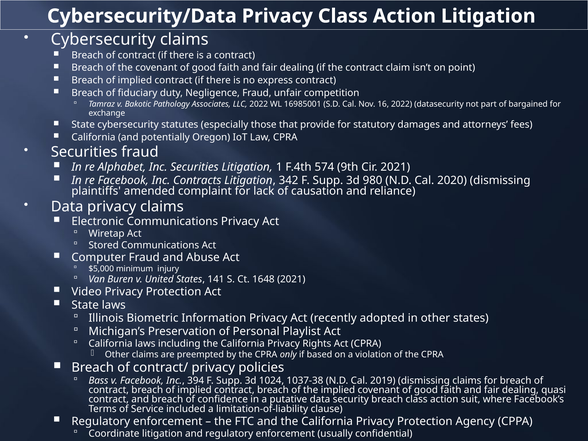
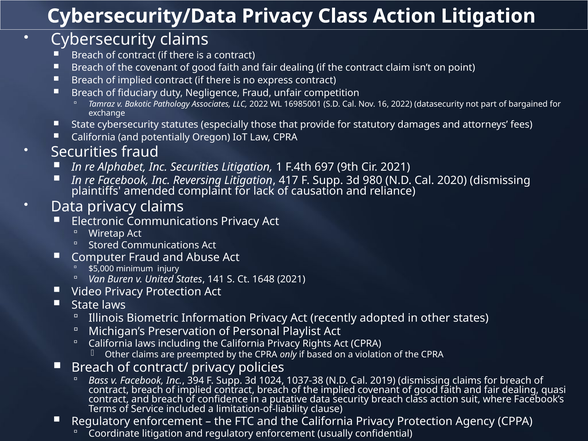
574: 574 -> 697
Contracts: Contracts -> Reversing
342: 342 -> 417
